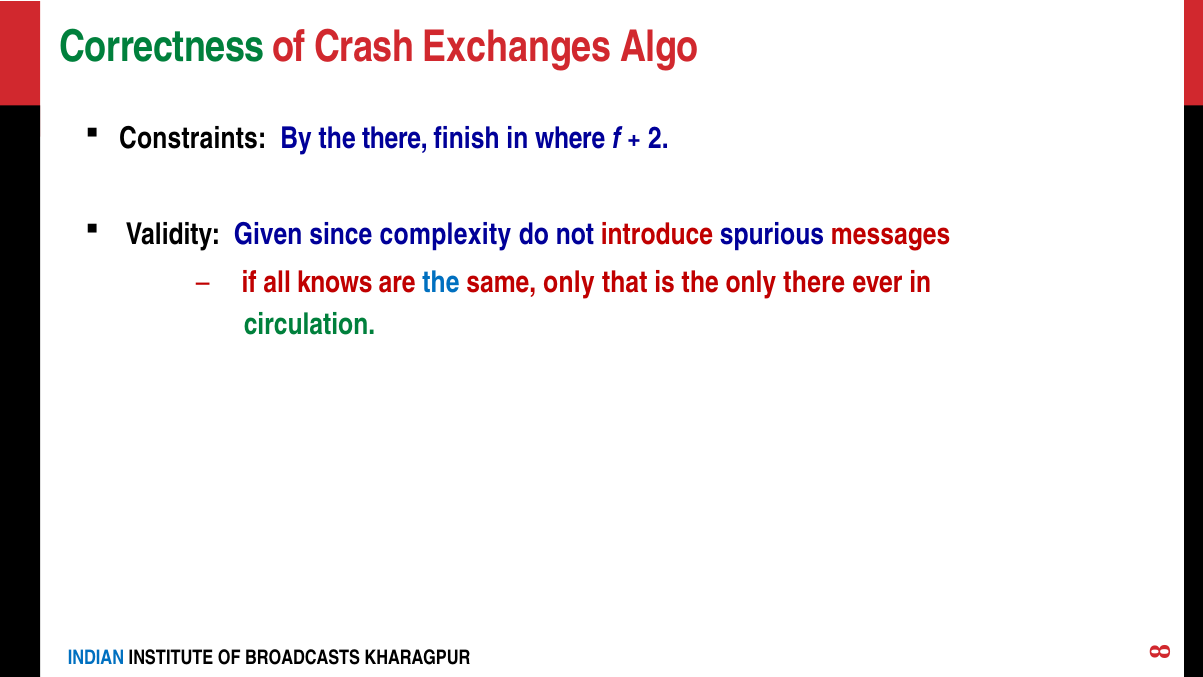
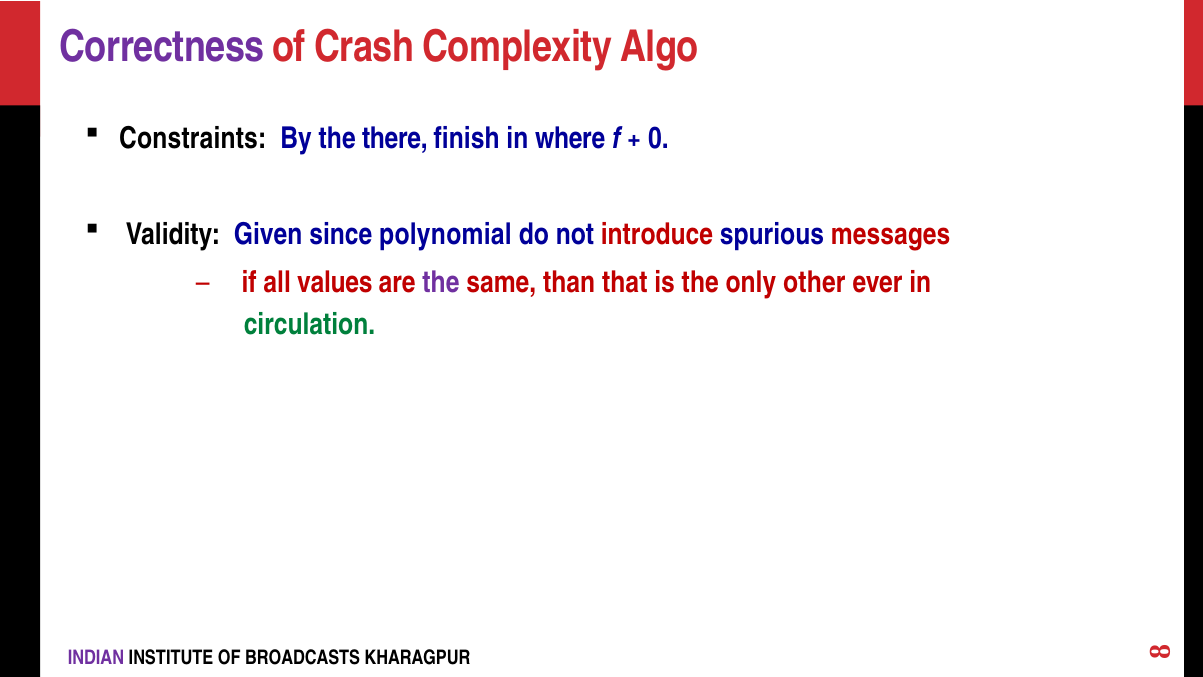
Correctness colour: green -> purple
Exchanges: Exchanges -> Complexity
2: 2 -> 0
complexity: complexity -> polynomial
knows: knows -> values
the at (441, 283) colour: blue -> purple
same only: only -> than
only there: there -> other
INDIAN colour: blue -> purple
